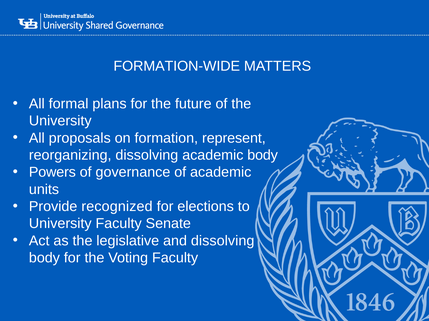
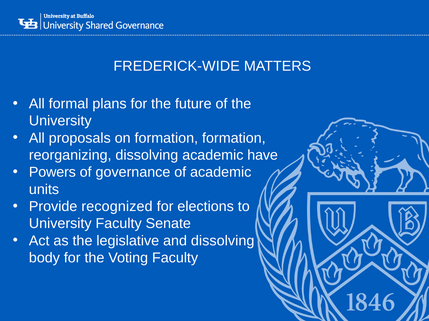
FORMATION-WIDE: FORMATION-WIDE -> FREDERICK-WIDE
formation represent: represent -> formation
academic body: body -> have
